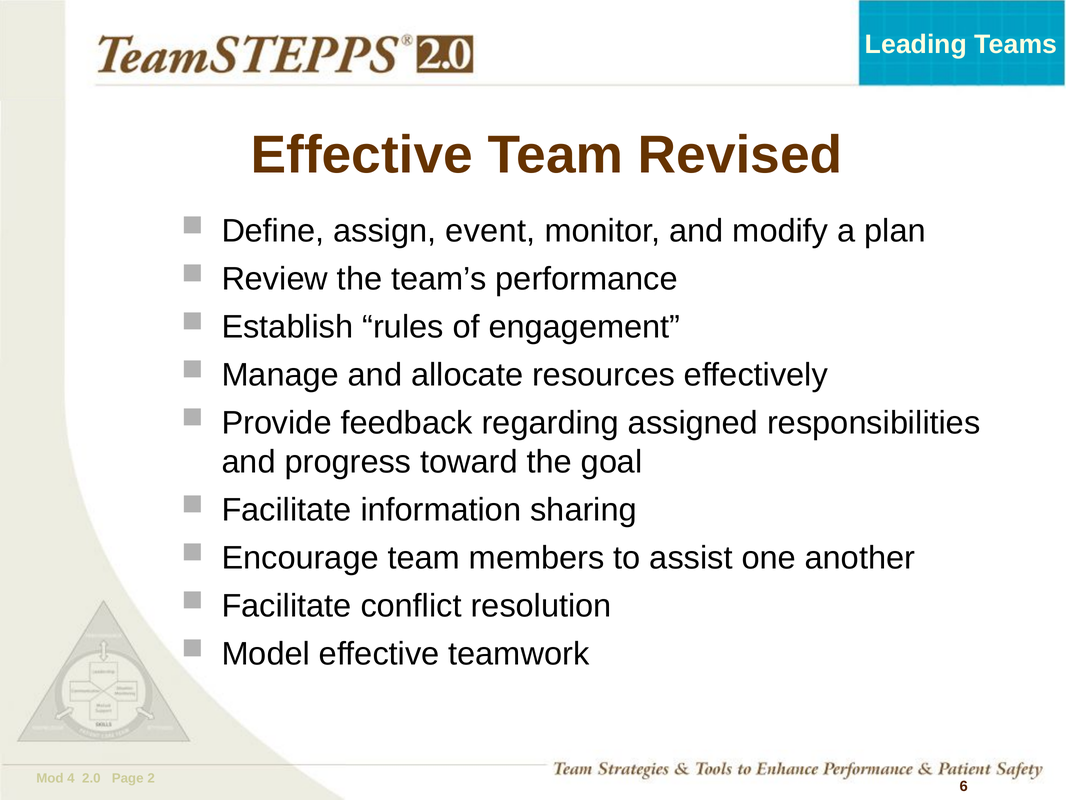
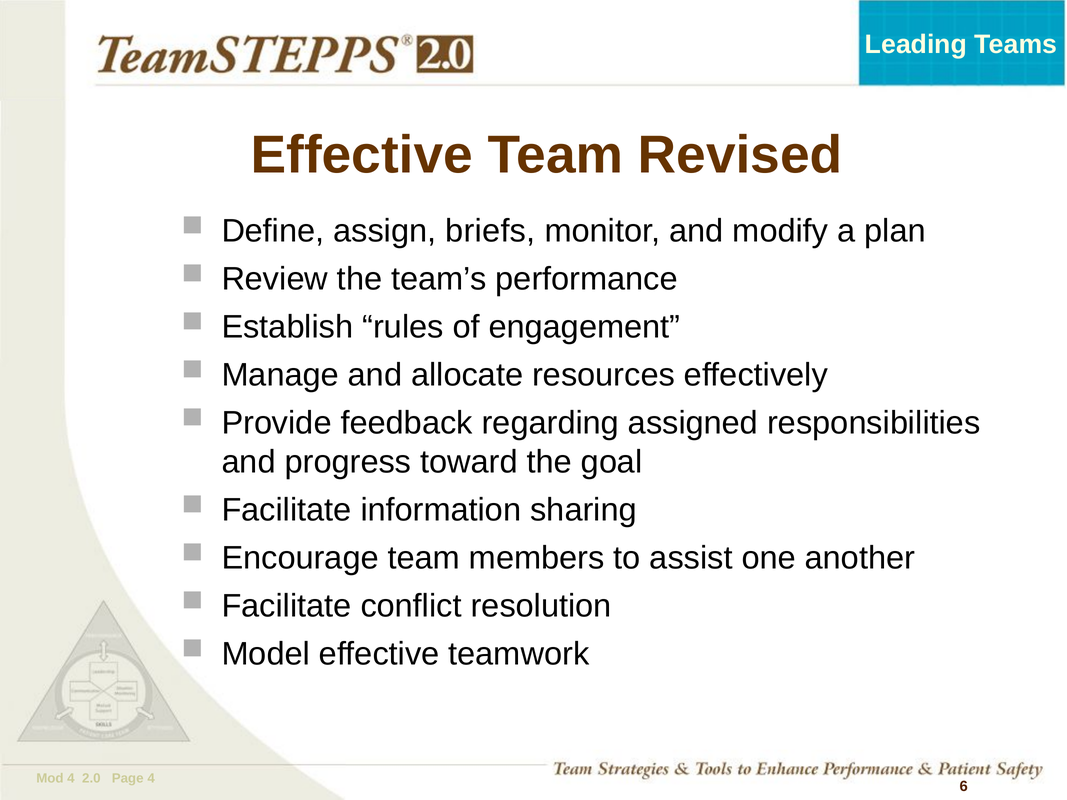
event: event -> briefs
2 at (151, 778): 2 -> 4
